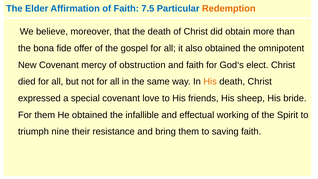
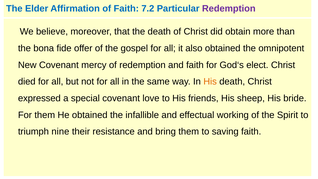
7.5: 7.5 -> 7.2
Redemption at (229, 9) colour: orange -> purple
of obstruction: obstruction -> redemption
